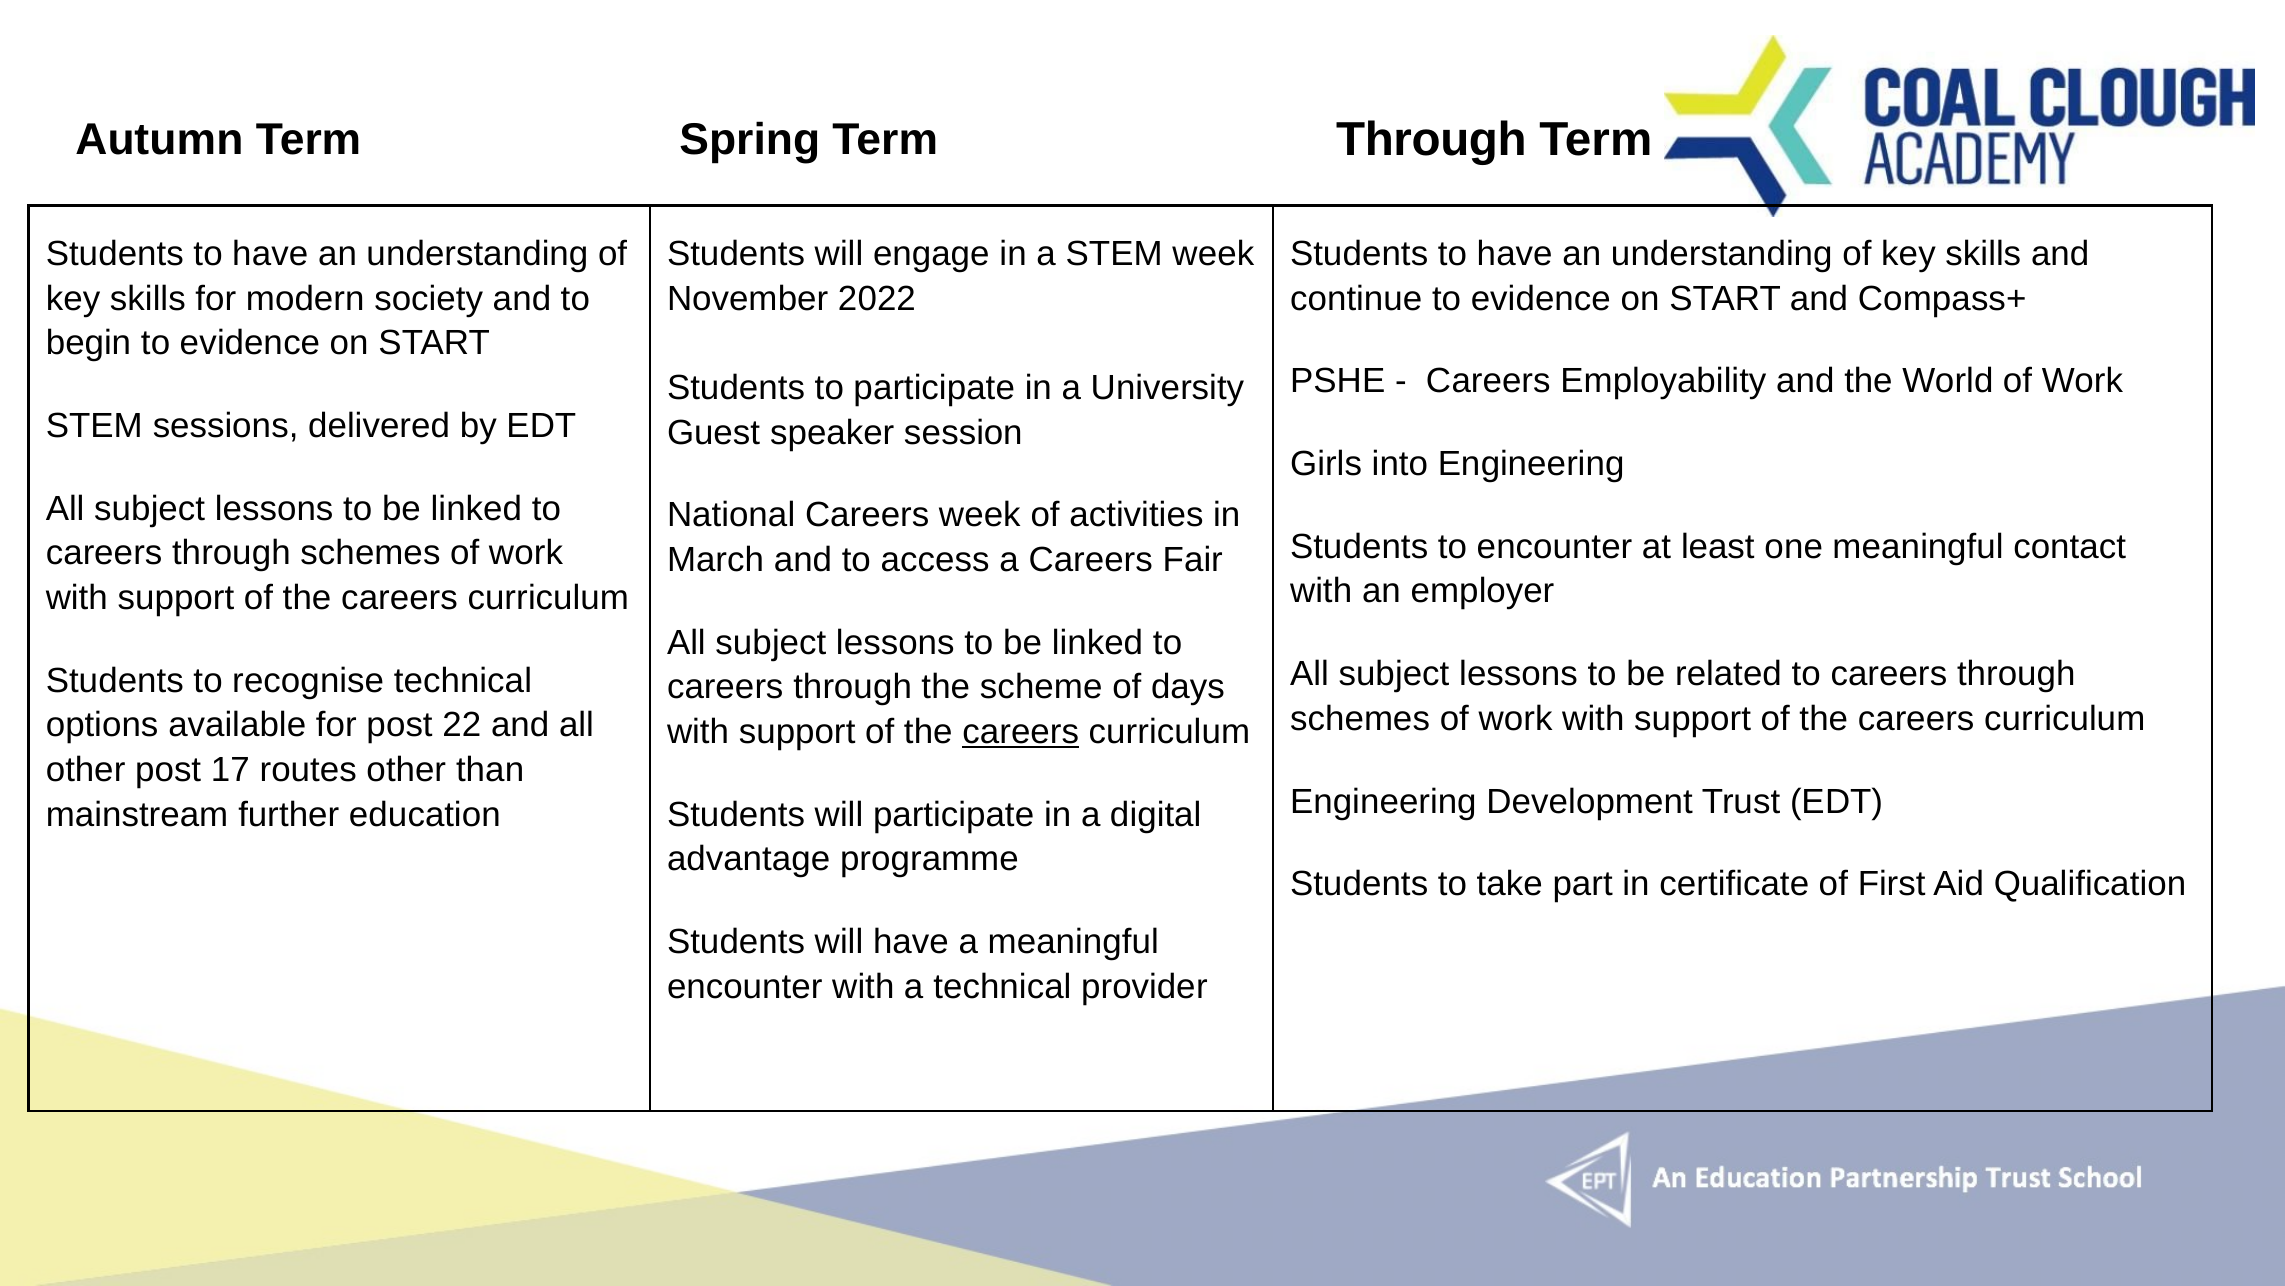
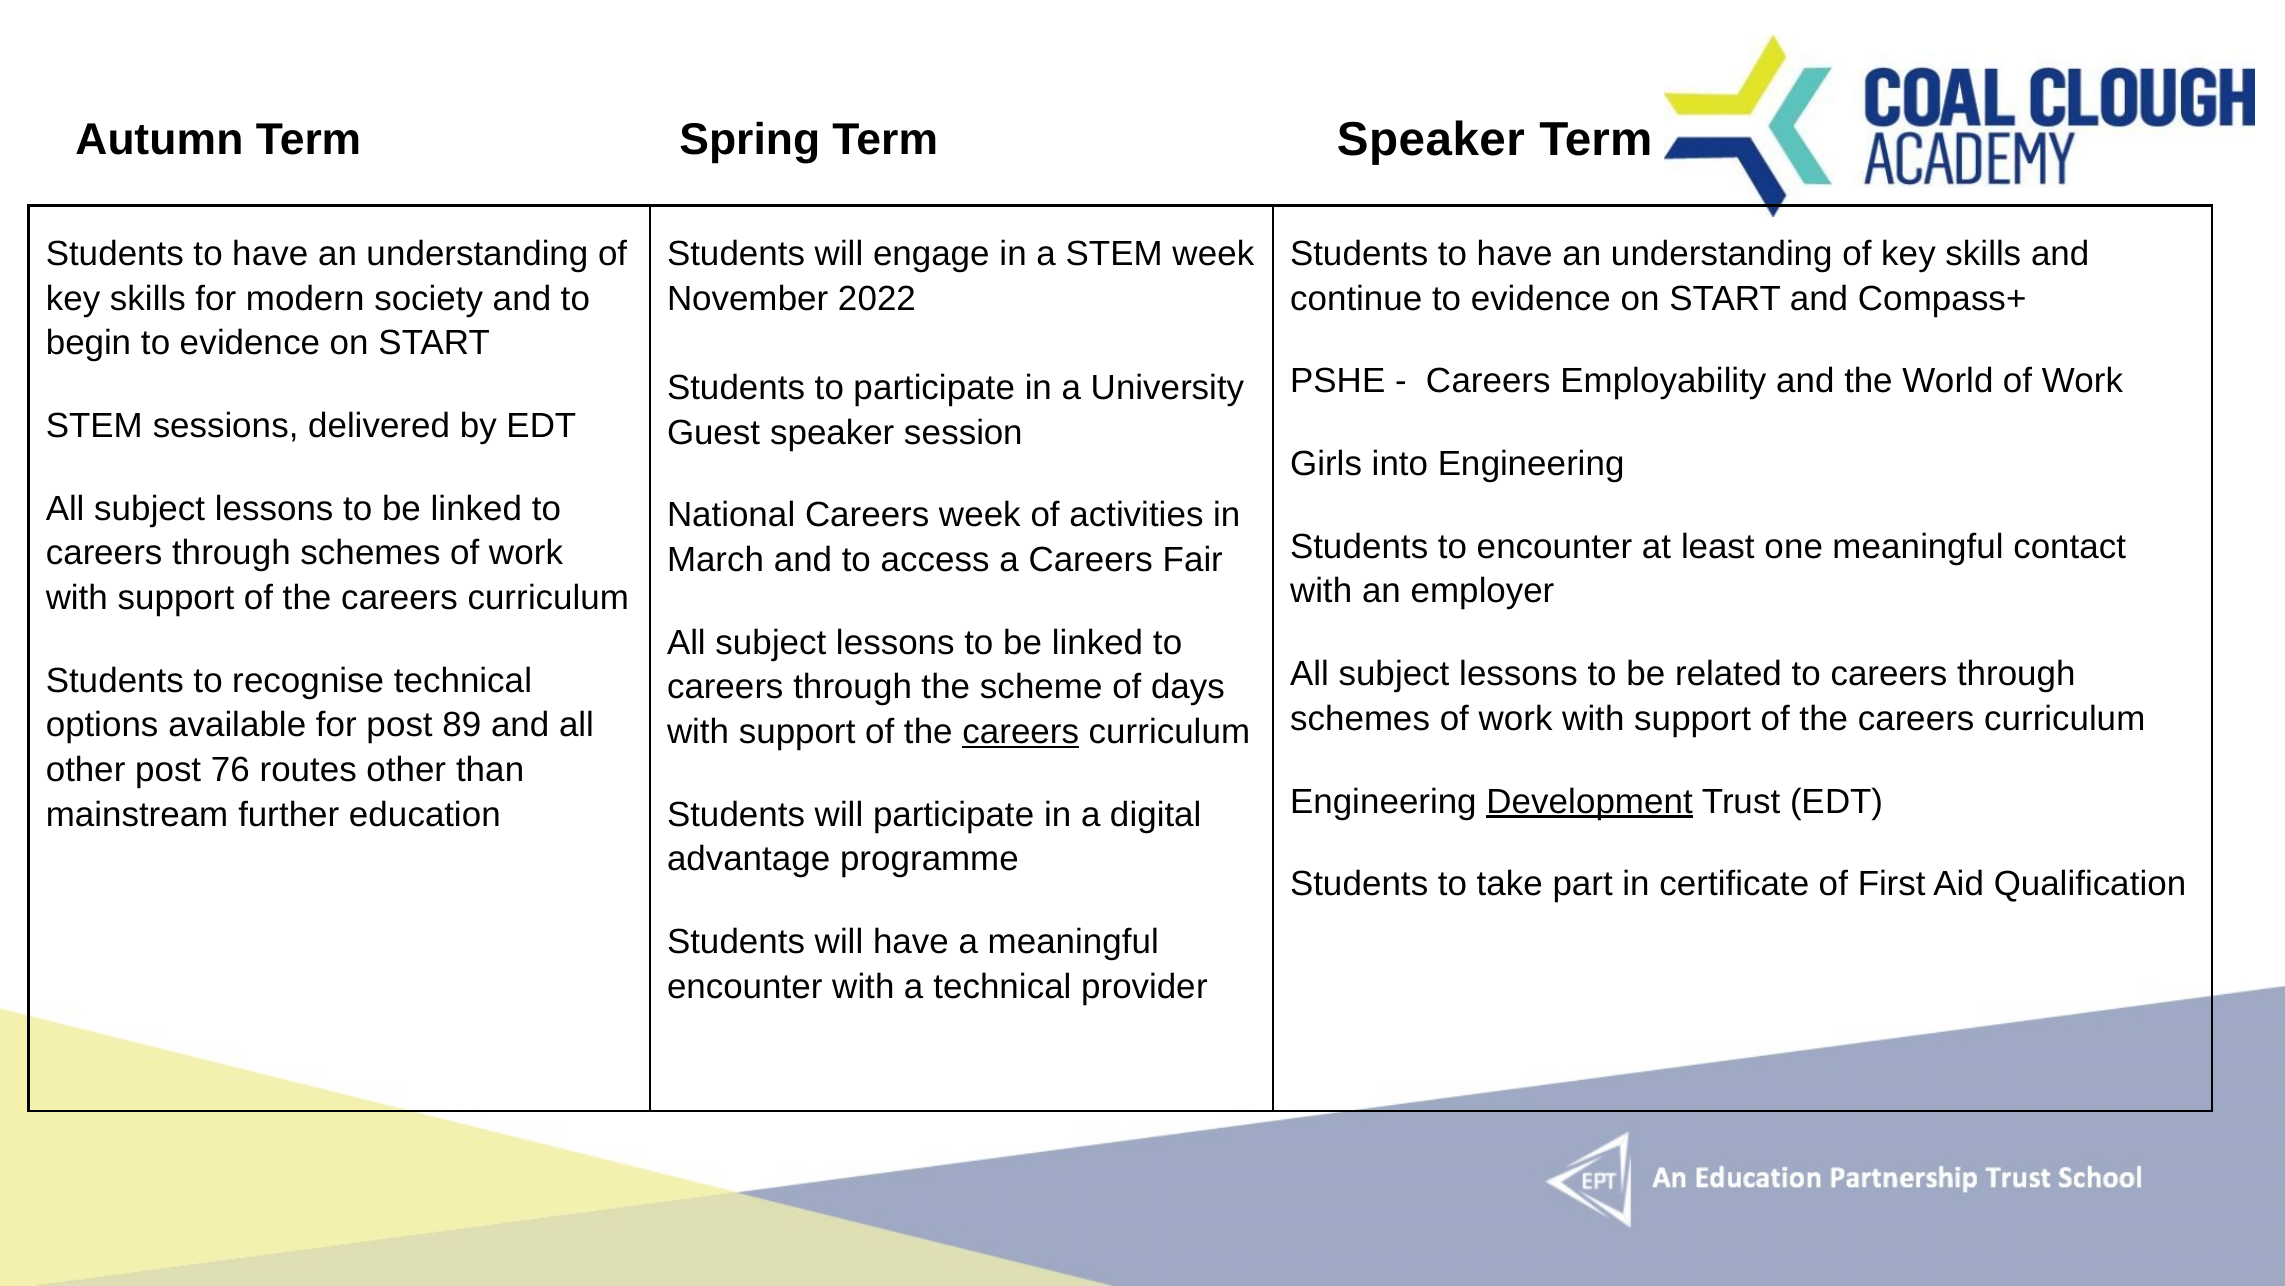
Term Through: Through -> Speaker
22: 22 -> 89
17: 17 -> 76
Development underline: none -> present
